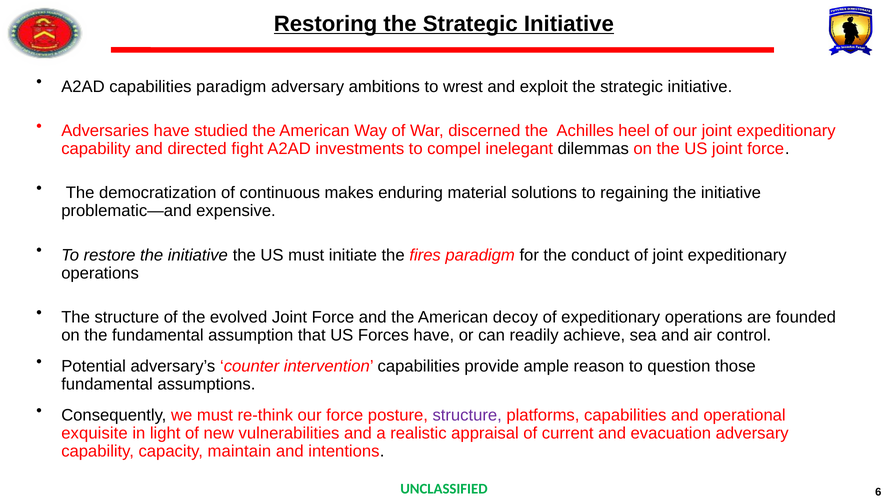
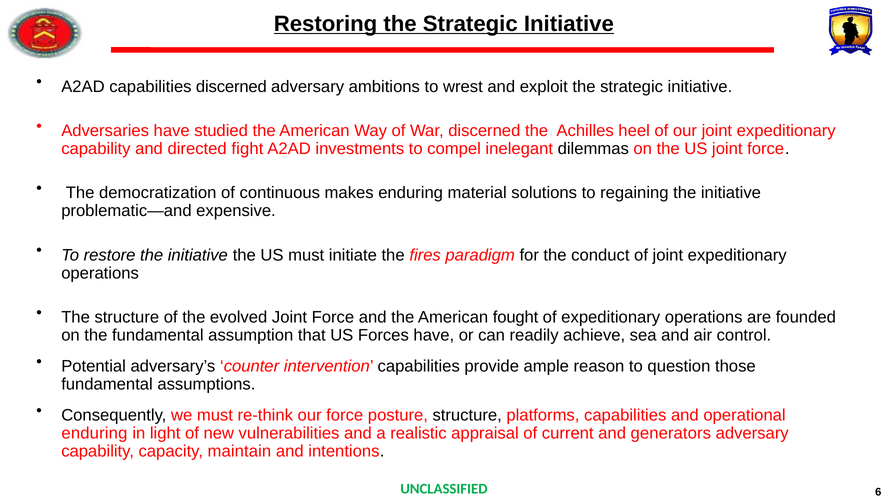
capabilities paradigm: paradigm -> discerned
decoy: decoy -> fought
structure at (467, 416) colour: purple -> black
exquisite at (94, 434): exquisite -> enduring
evacuation: evacuation -> generators
